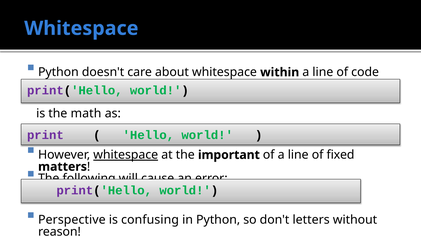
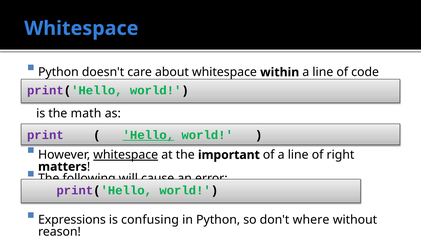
Hello underline: none -> present
fixed: fixed -> right
Perspective: Perspective -> Expressions
letters: letters -> where
